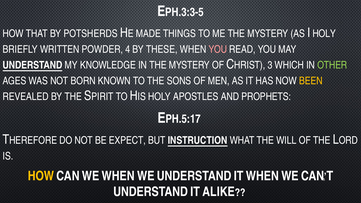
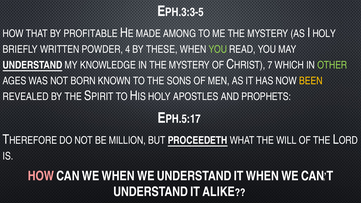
POTSHERDS: POTSHERDS -> PROFITABLE
THINGS: THINGS -> AMONG
YOU at (218, 49) colour: pink -> light green
3: 3 -> 7
EXPECT: EXPECT -> MILLION
INSTRUCTION: INSTRUCTION -> PROCEEDETH
HOW at (41, 176) colour: yellow -> pink
